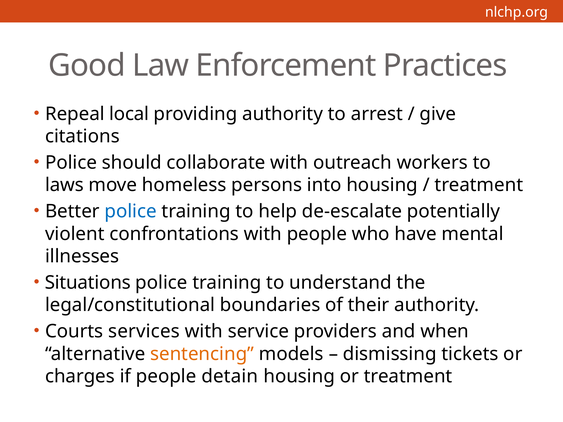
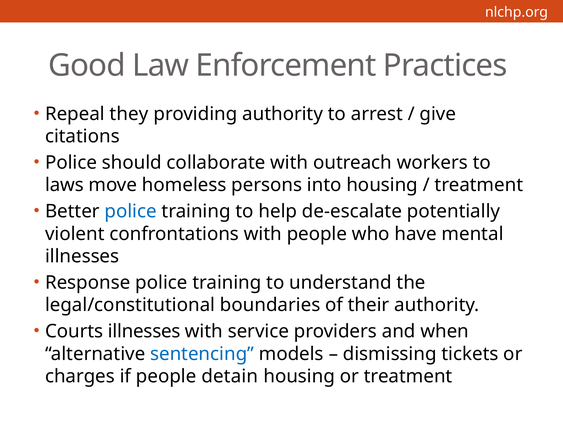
local: local -> they
Situations: Situations -> Response
Courts services: services -> illnesses
sentencing colour: orange -> blue
